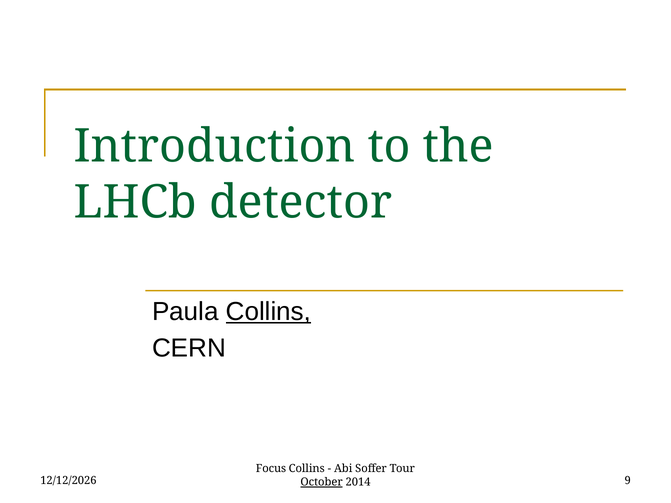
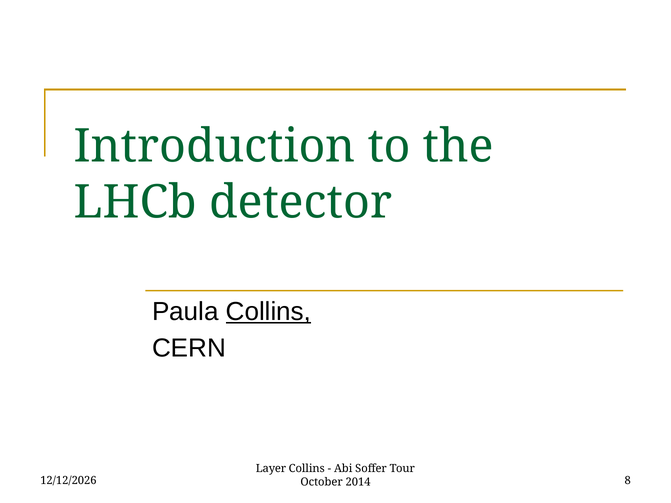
Focus: Focus -> Layer
October underline: present -> none
9: 9 -> 8
